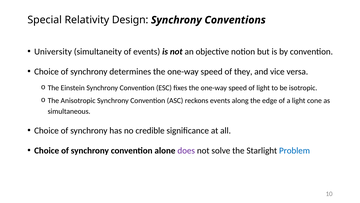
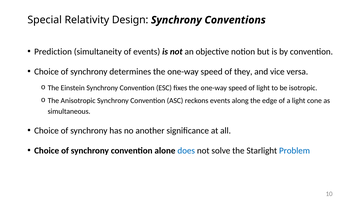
University: University -> Prediction
credible: credible -> another
does colour: purple -> blue
